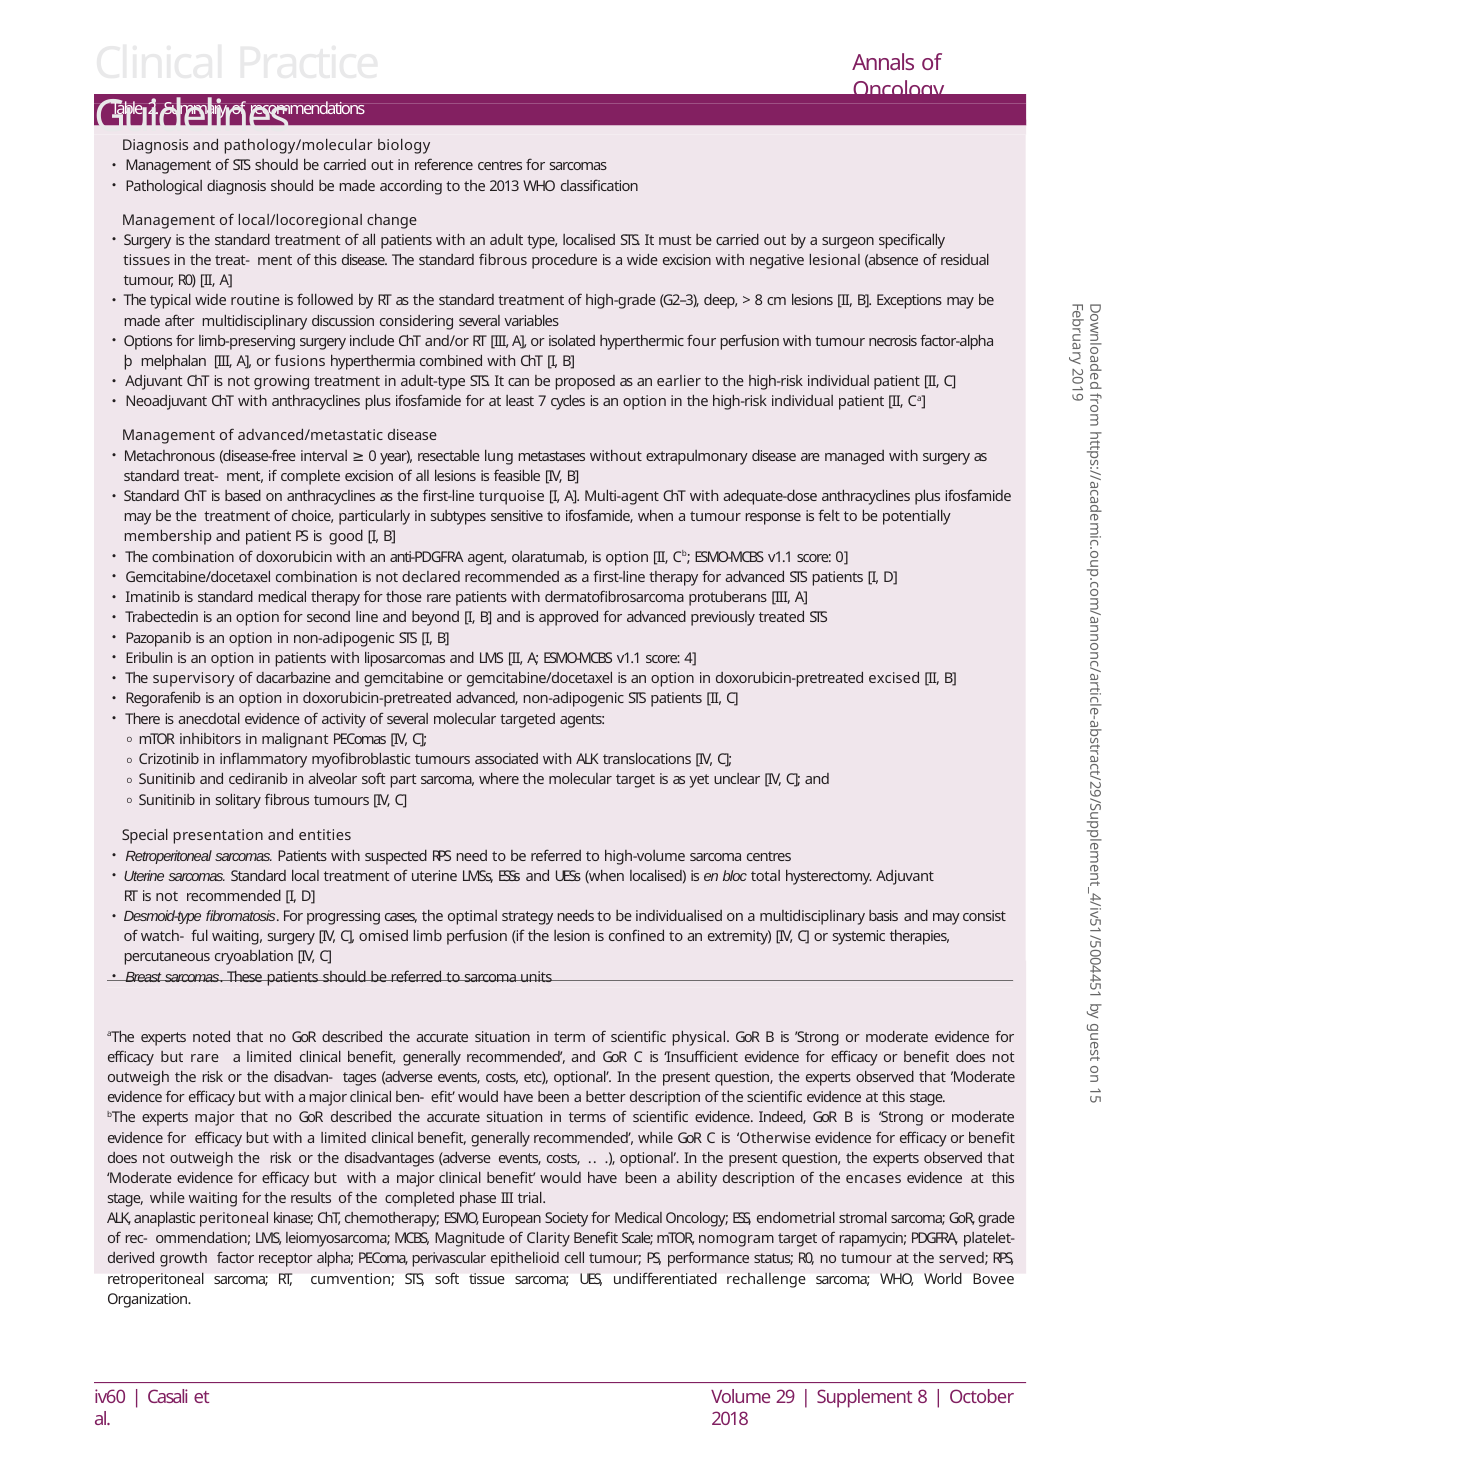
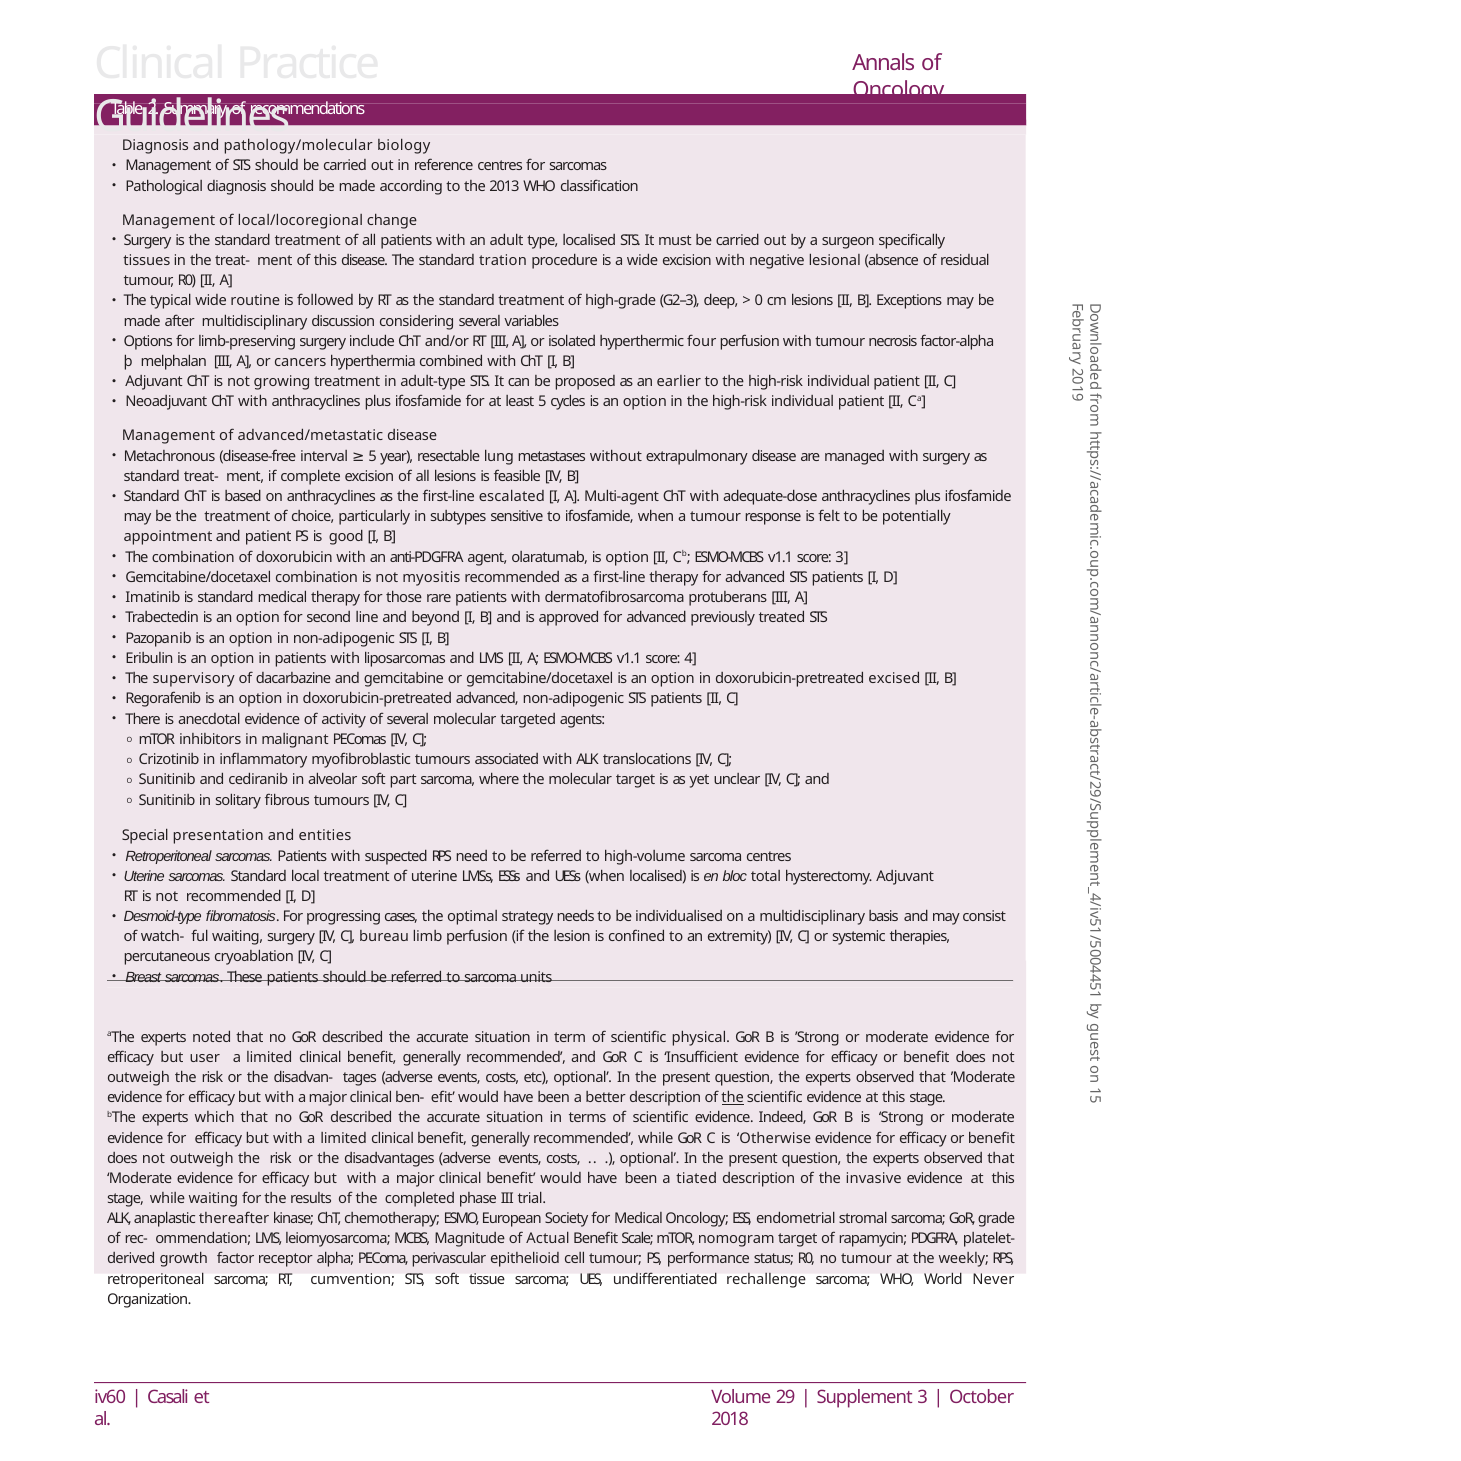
standard fibrous: fibrous -> tration
8 at (759, 301): 8 -> 0
fusions: fusions -> cancers
least 7: 7 -> 5
0 at (372, 456): 0 -> 5
turquoise: turquoise -> escalated
membership: membership -> appointment
score 0: 0 -> 3
declared: declared -> myositis
omised: omised -> bureau
but rare: rare -> user
the at (733, 1098) underline: none -> present
experts major: major -> which
ability: ability -> tiated
encases: encases -> invasive
peritoneal: peritoneal -> thereafter
Clarity: Clarity -> Actual
served: served -> weekly
Bovee: Bovee -> Never
Supplement 8: 8 -> 3
